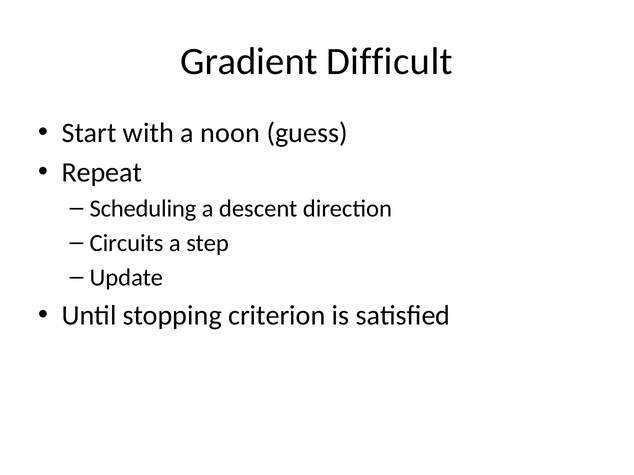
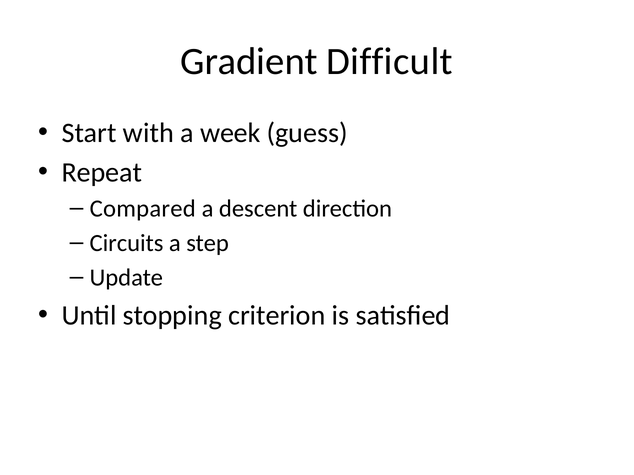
noon: noon -> week
Scheduling: Scheduling -> Compared
